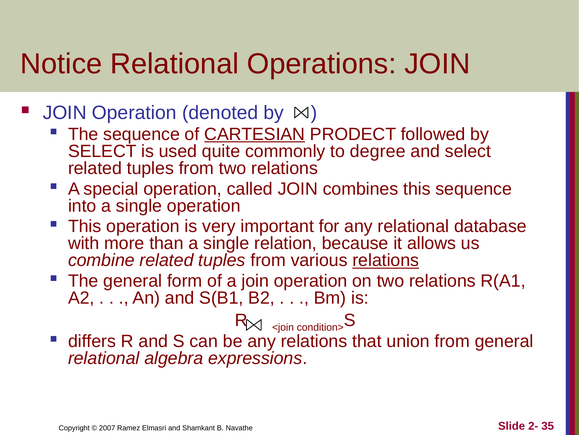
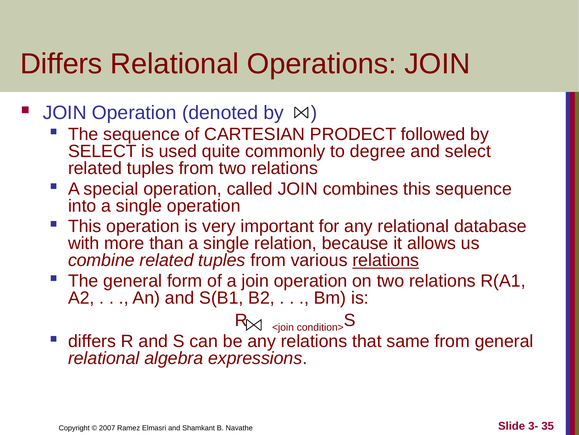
Notice at (61, 64): Notice -> Differs
CARTESIAN underline: present -> none
union: union -> same
2-: 2- -> 3-
